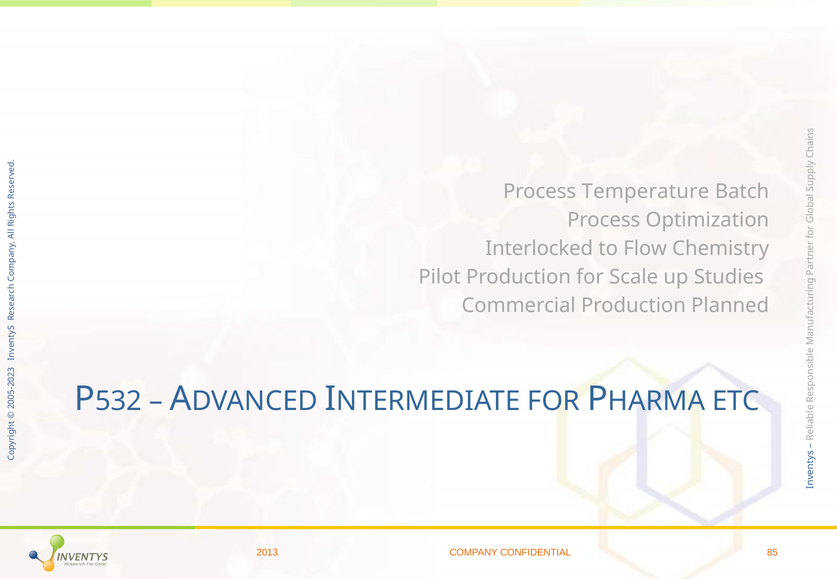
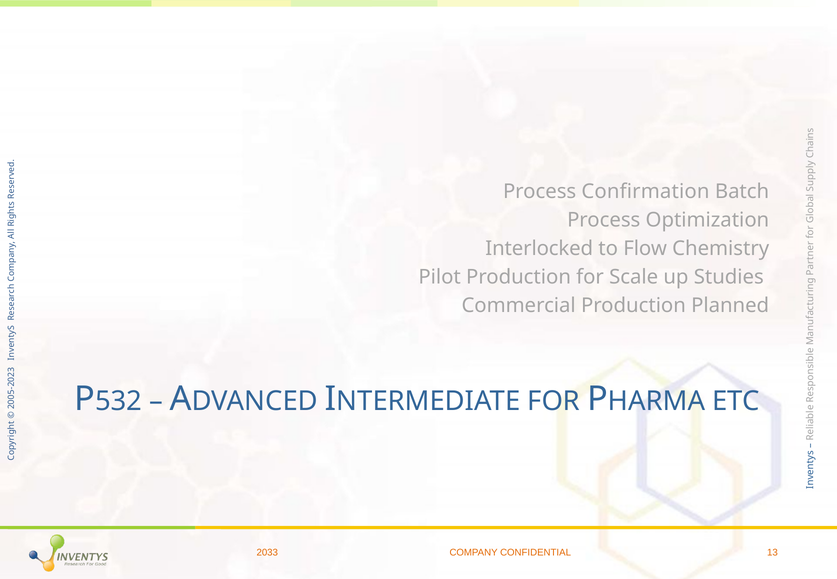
Temperature: Temperature -> Confirmation
2013: 2013 -> 2033
85: 85 -> 13
